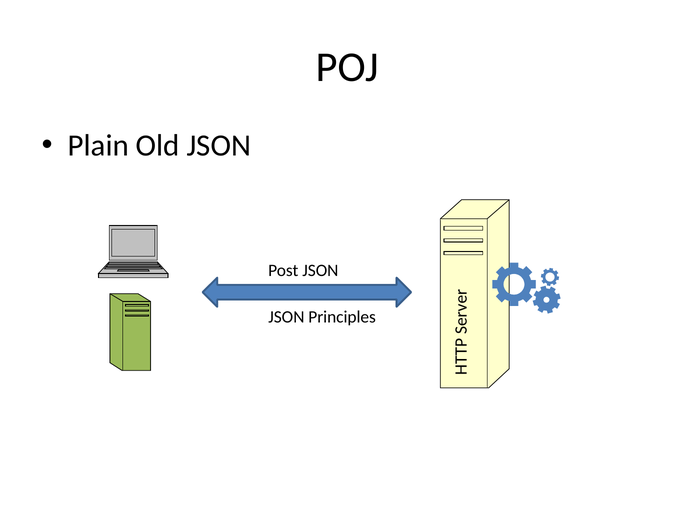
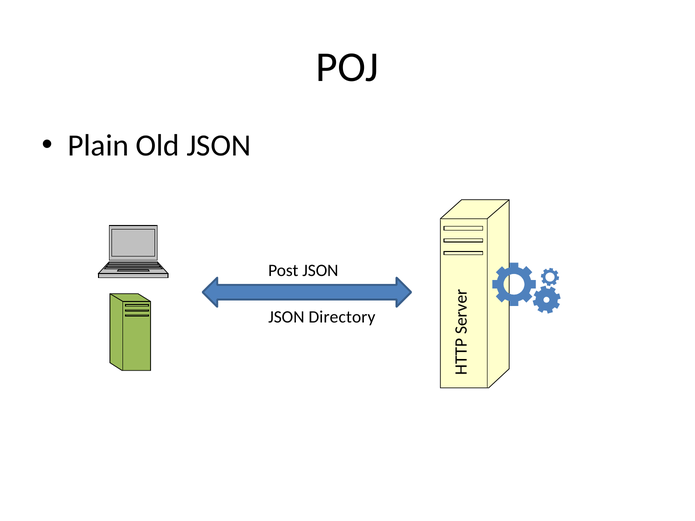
Principles: Principles -> Directory
